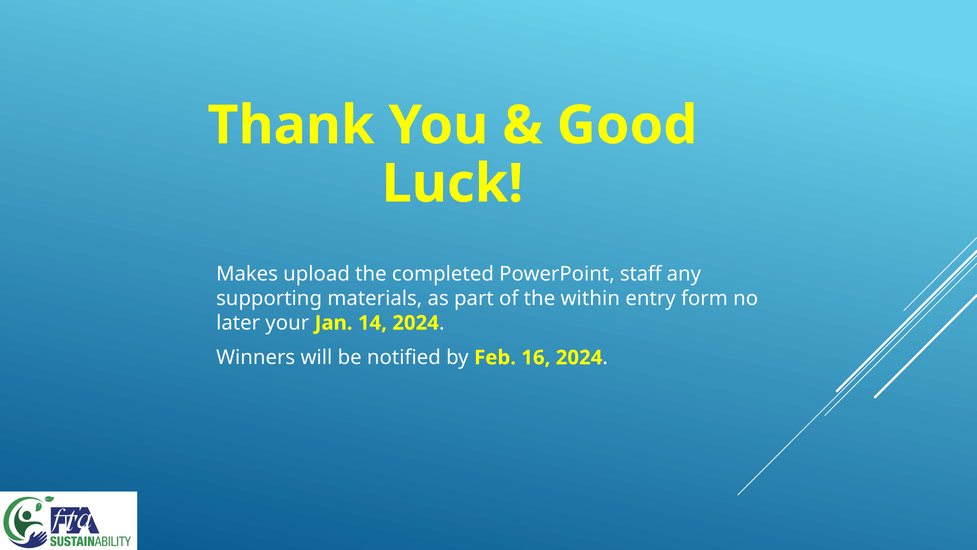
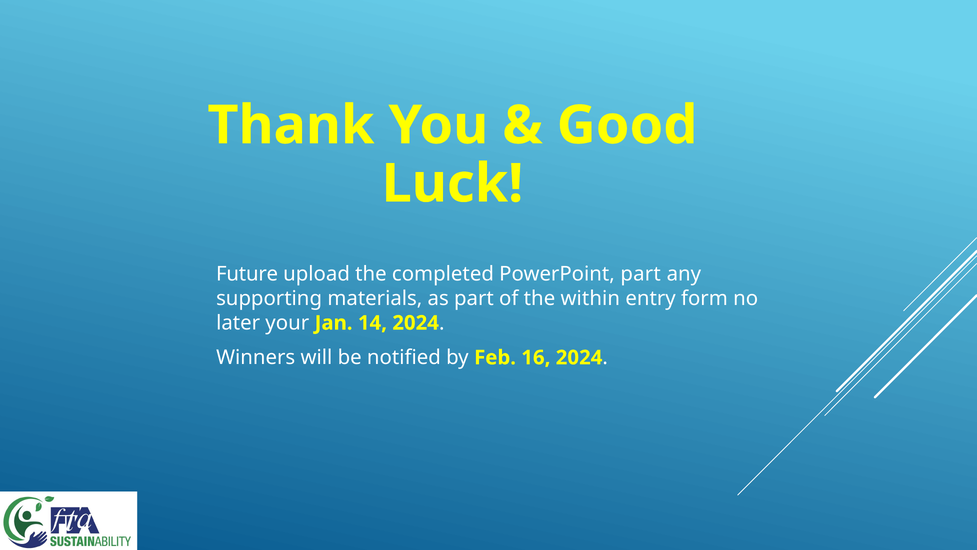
Makes: Makes -> Future
PowerPoint staff: staff -> part
